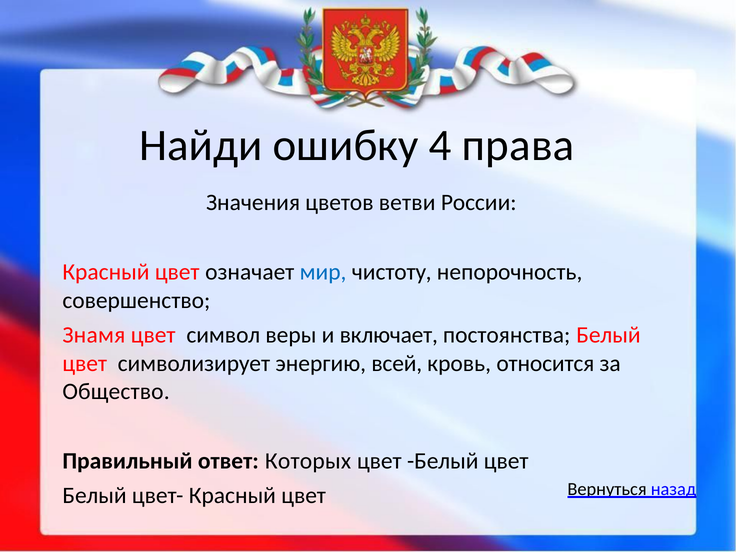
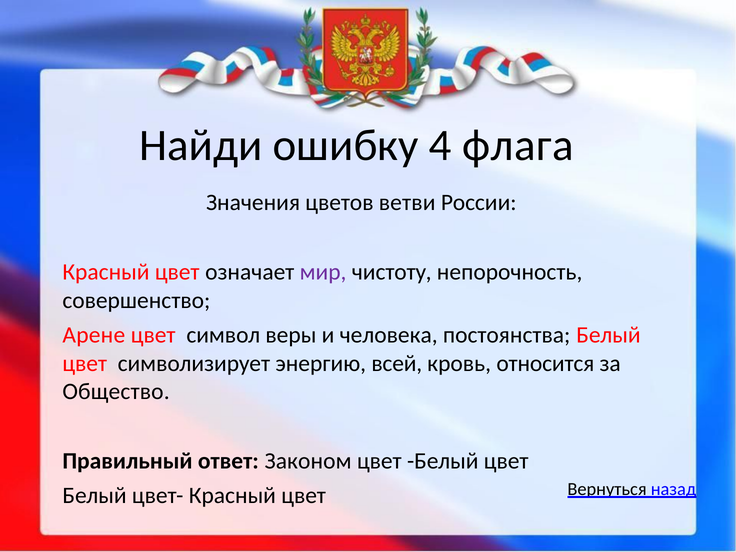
права: права -> флага
мир colour: blue -> purple
Знамя: Знамя -> Арене
включает: включает -> человека
Которых: Которых -> Законом
